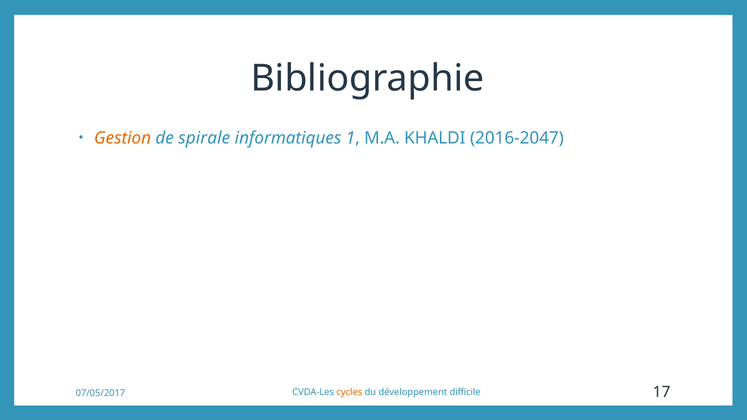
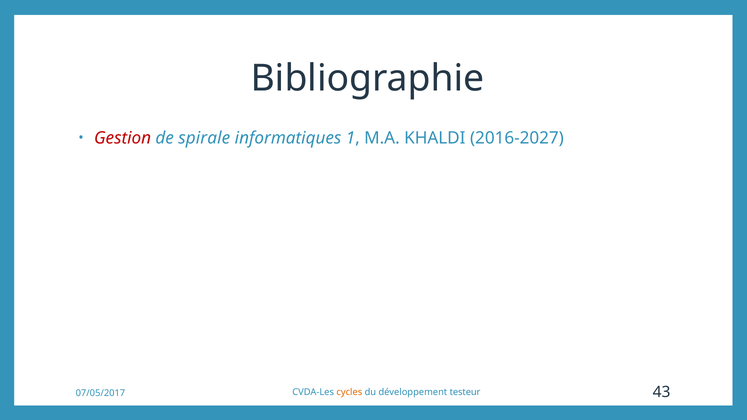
Gestion colour: orange -> red
2016-2047: 2016-2047 -> 2016-2027
difficile: difficile -> testeur
17: 17 -> 43
